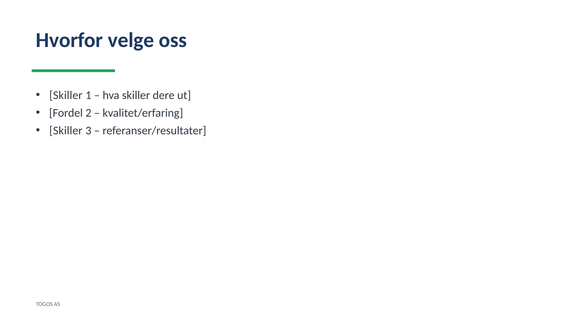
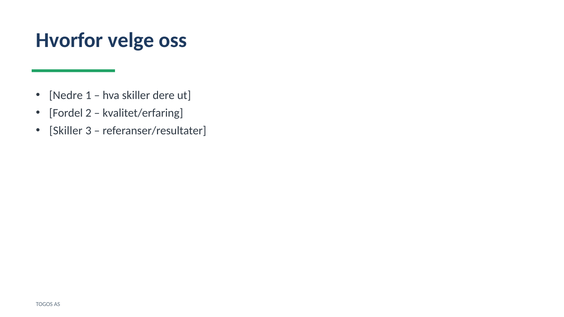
Skiller at (66, 96): Skiller -> Nedre
